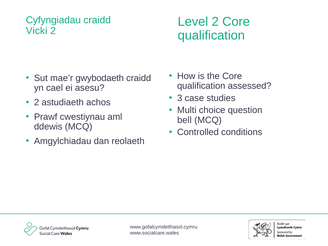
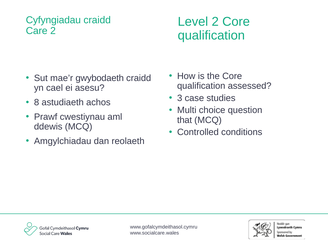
Vicki: Vicki -> Care
2 at (37, 102): 2 -> 8
bell: bell -> that
